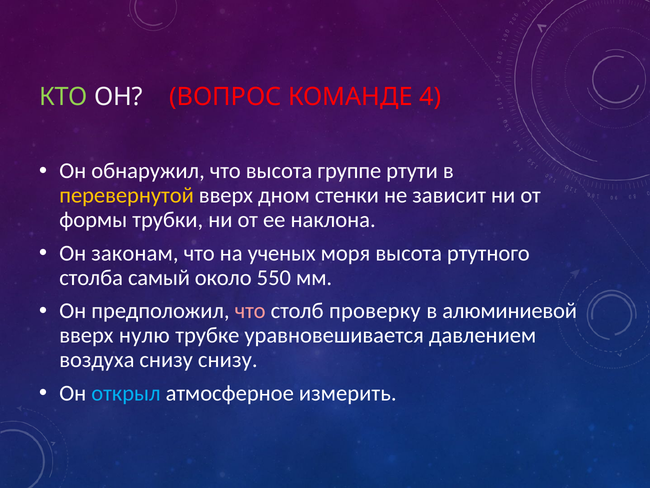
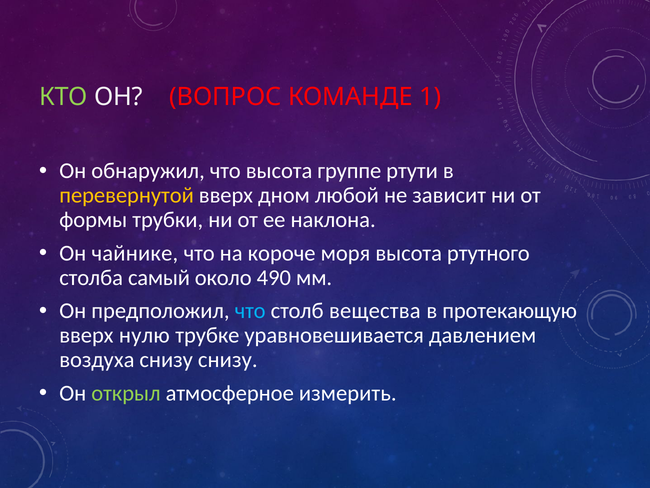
4: 4 -> 1
стенки: стенки -> любой
законам: законам -> чайнике
ученых: ученых -> короче
550: 550 -> 490
что at (250, 311) colour: pink -> light blue
проверку: проверку -> вещества
алюминиевой: алюминиевой -> протекающую
открыл colour: light blue -> light green
